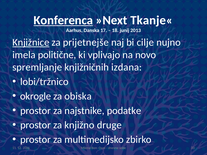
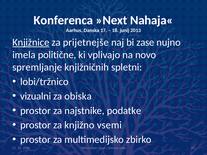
Konferenca underline: present -> none
Tkanje«: Tkanje« -> Nahaja«
cilje: cilje -> zase
izdana: izdana -> spletni
okrogle: okrogle -> vizualni
druge: druge -> vsemi
